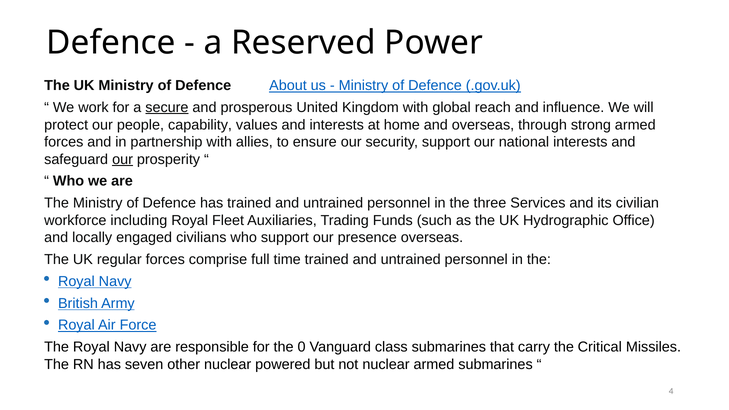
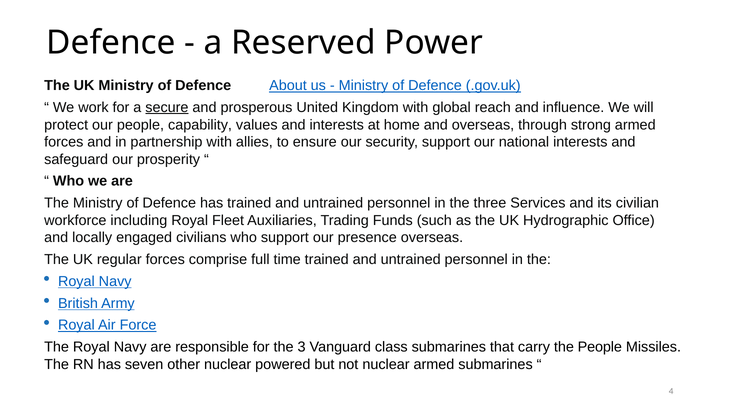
our at (123, 159) underline: present -> none
0: 0 -> 3
the Critical: Critical -> People
